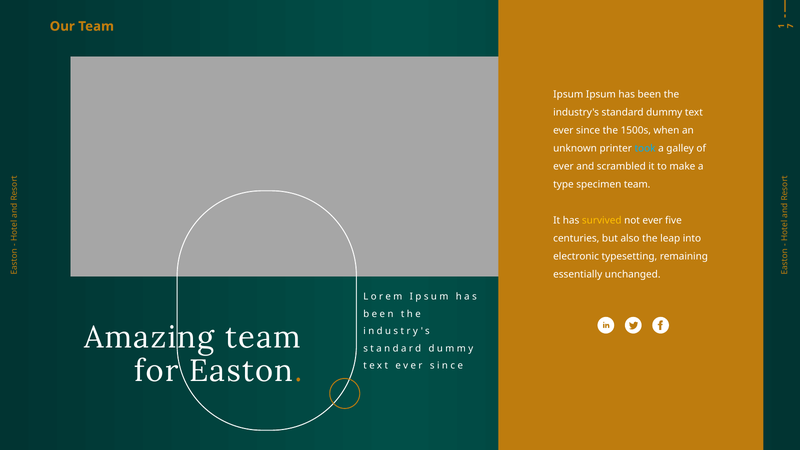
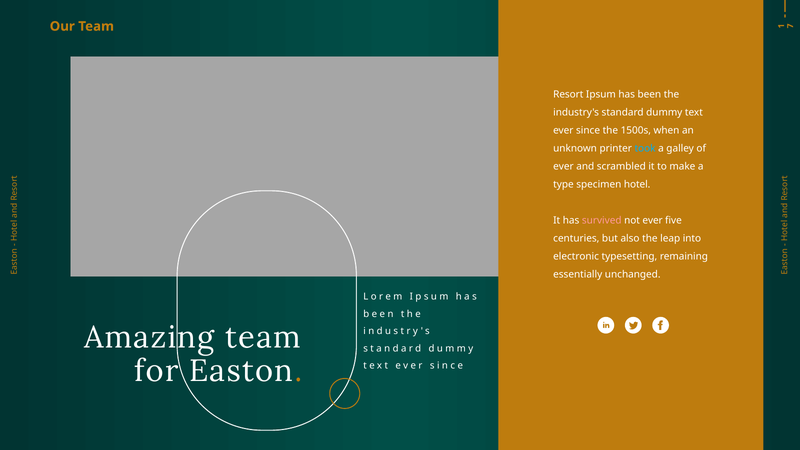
Ipsum at (568, 94): Ipsum -> Resort
specimen team: team -> hotel
survived colour: yellow -> pink
